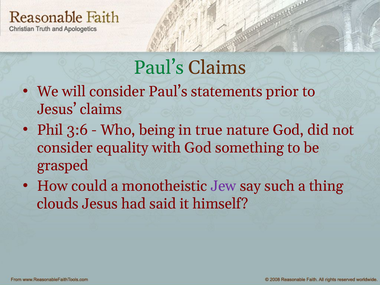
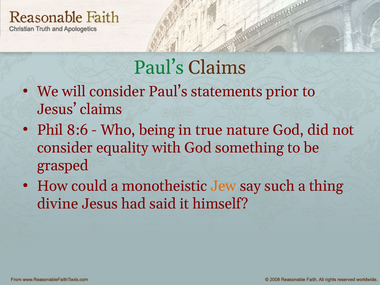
3:6: 3:6 -> 8:6
Jew colour: purple -> orange
clouds: clouds -> divine
